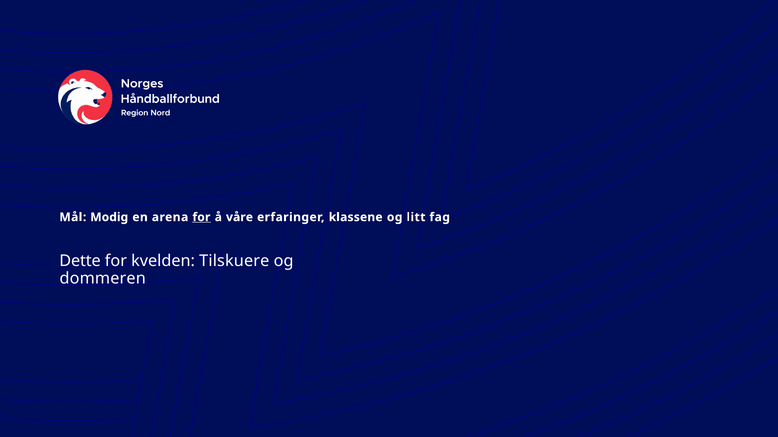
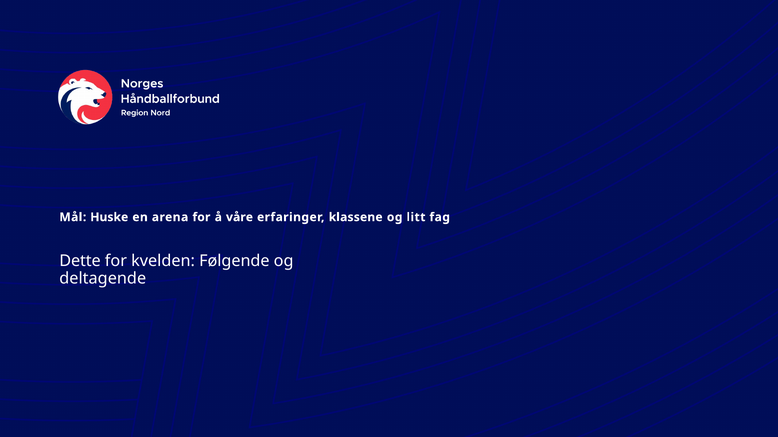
Modig: Modig -> Huske
for at (201, 217) underline: present -> none
Tilskuere: Tilskuere -> Følgende
dommeren: dommeren -> deltagende
